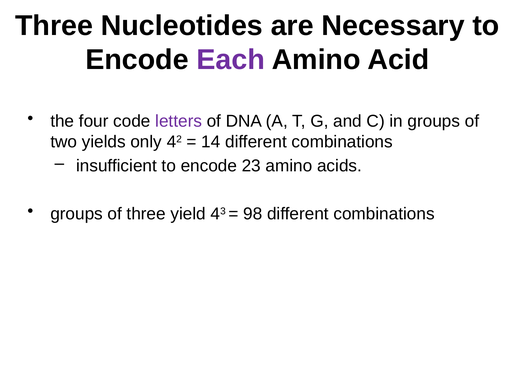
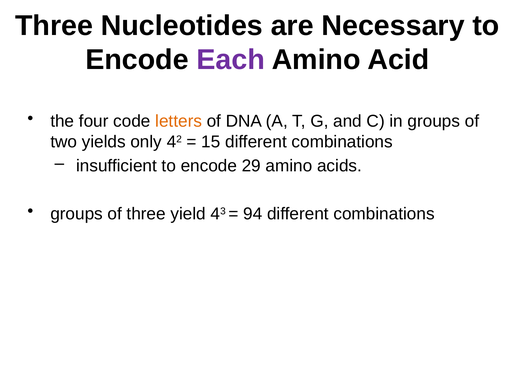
letters colour: purple -> orange
14: 14 -> 15
23: 23 -> 29
98: 98 -> 94
